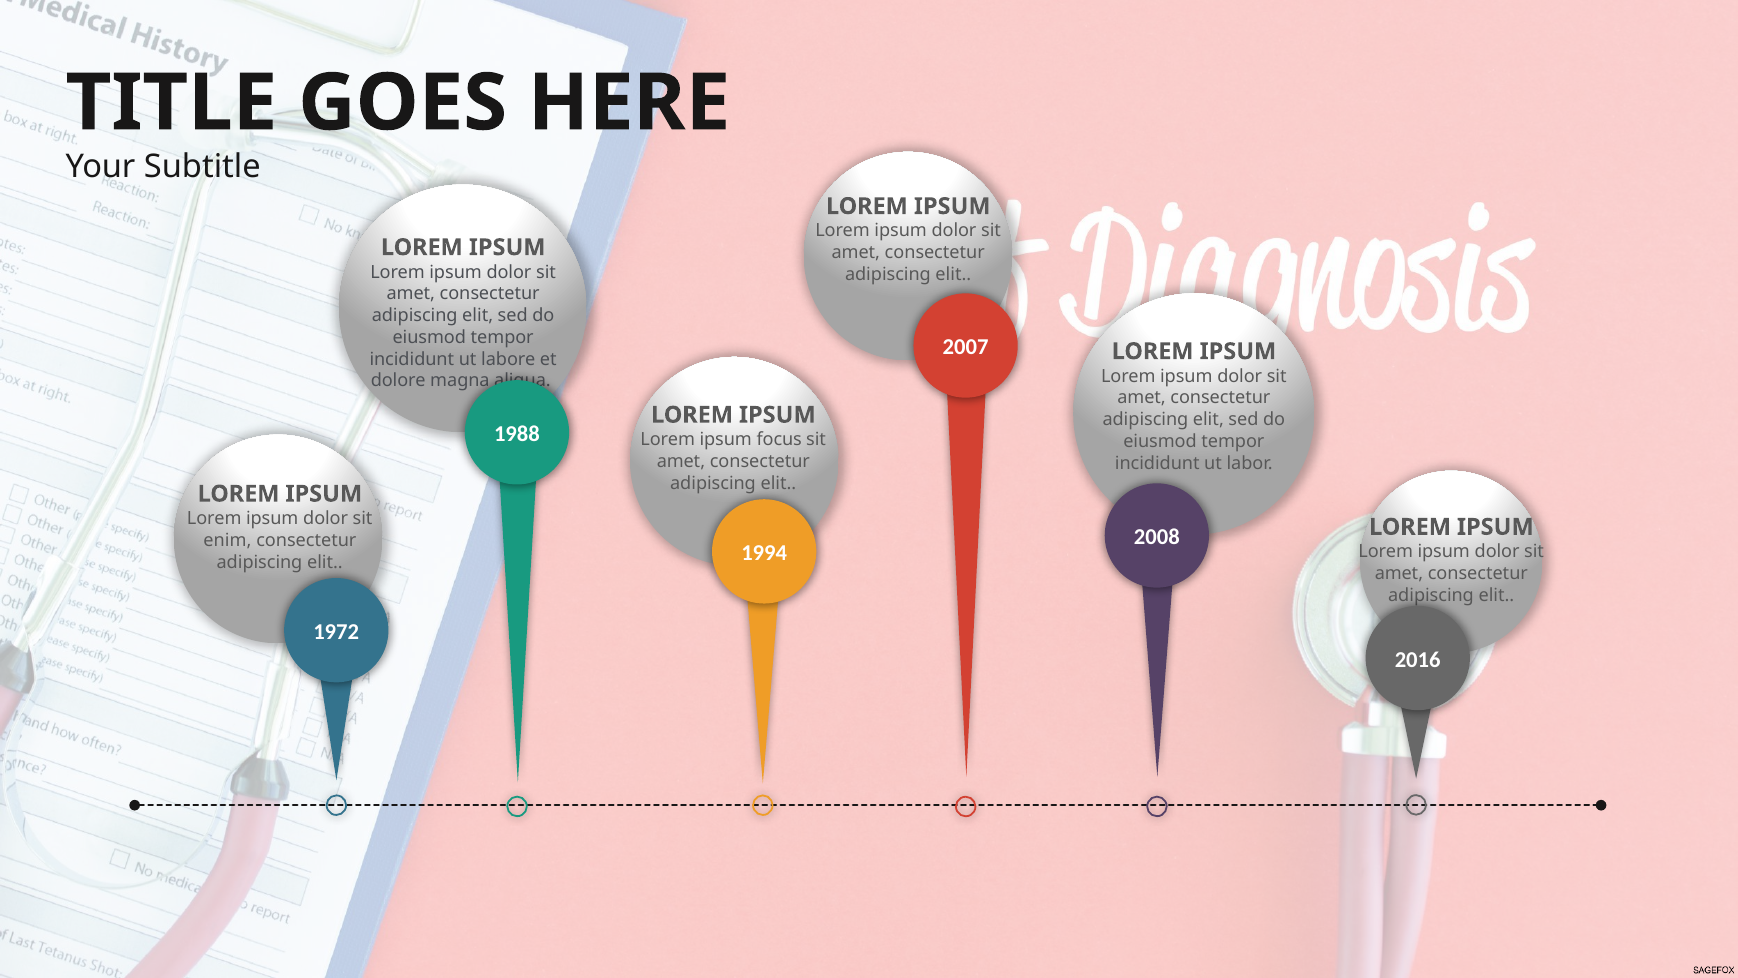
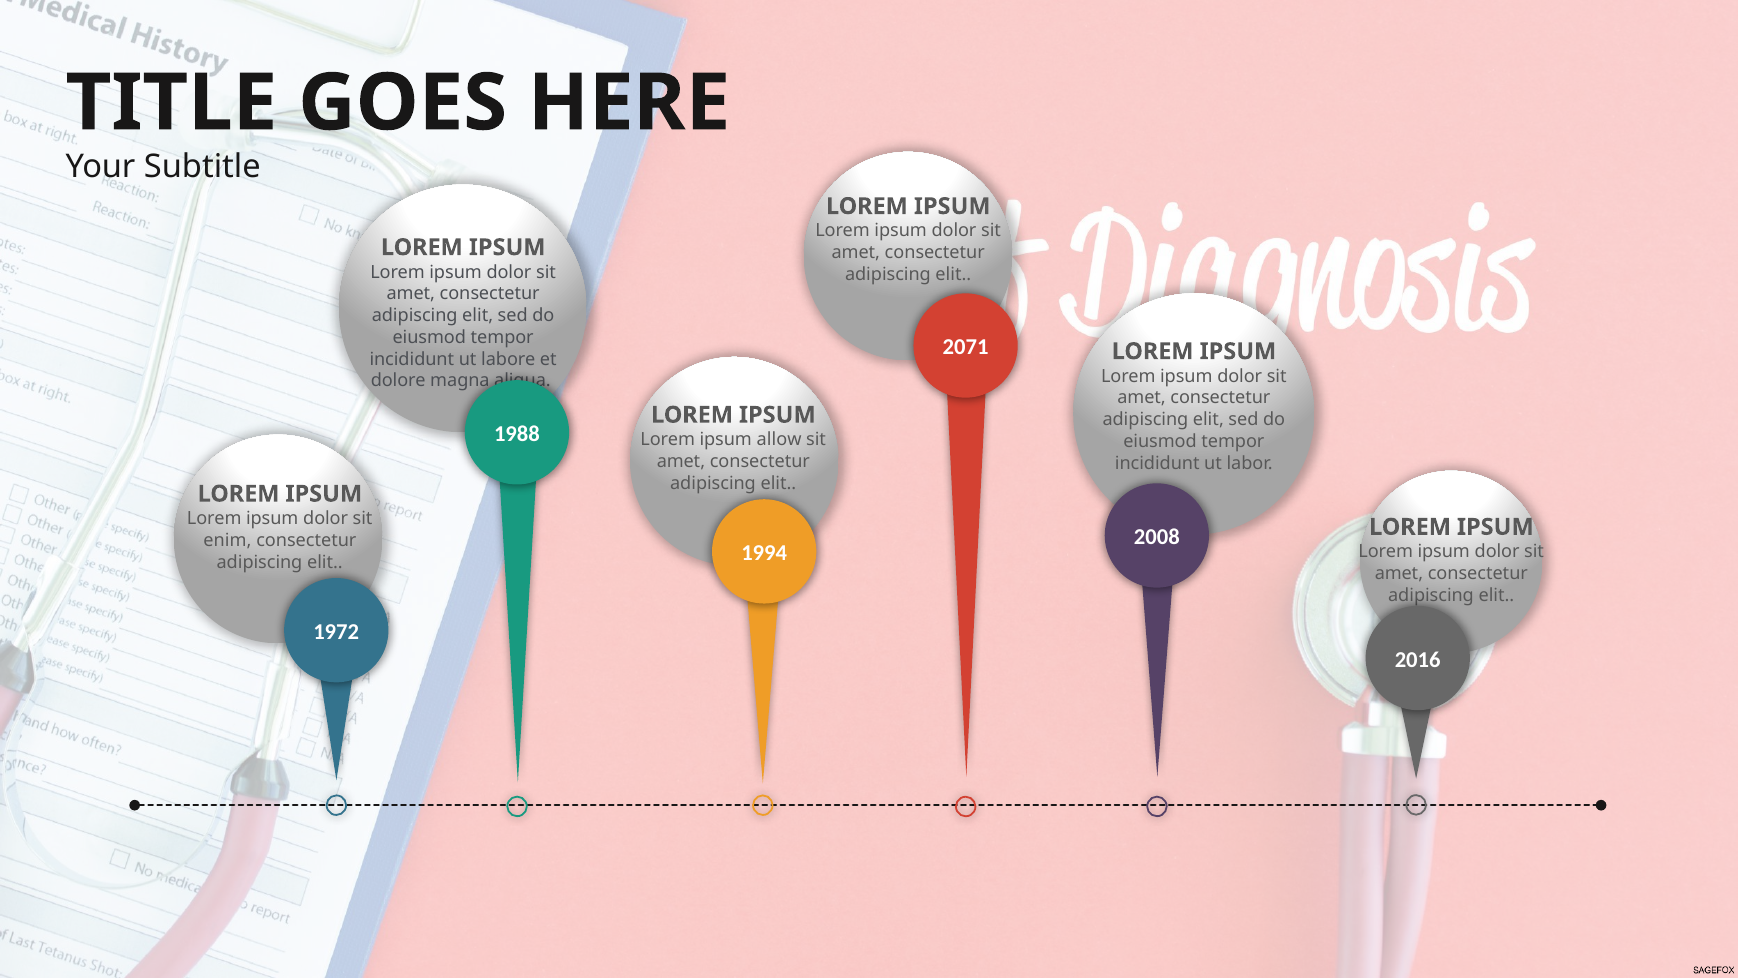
2007: 2007 -> 2071
focus: focus -> allow
